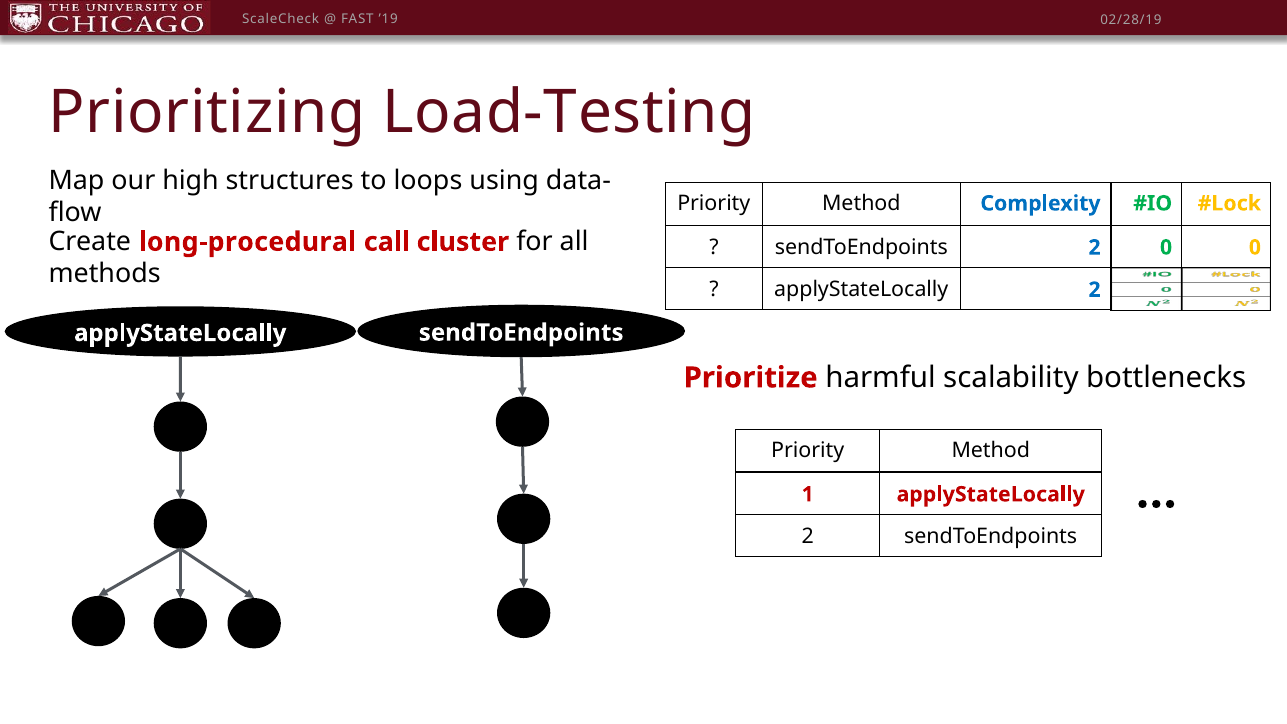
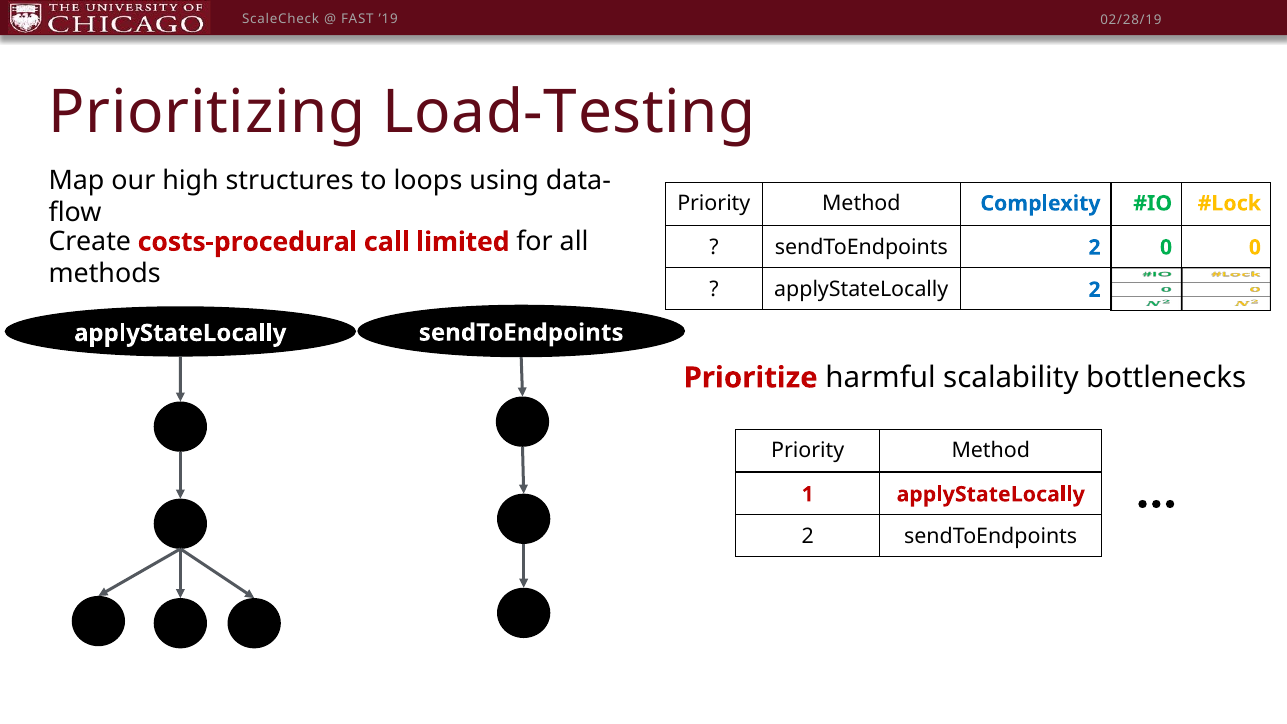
long-procedural: long-procedural -> costs-procedural
cluster: cluster -> limited
